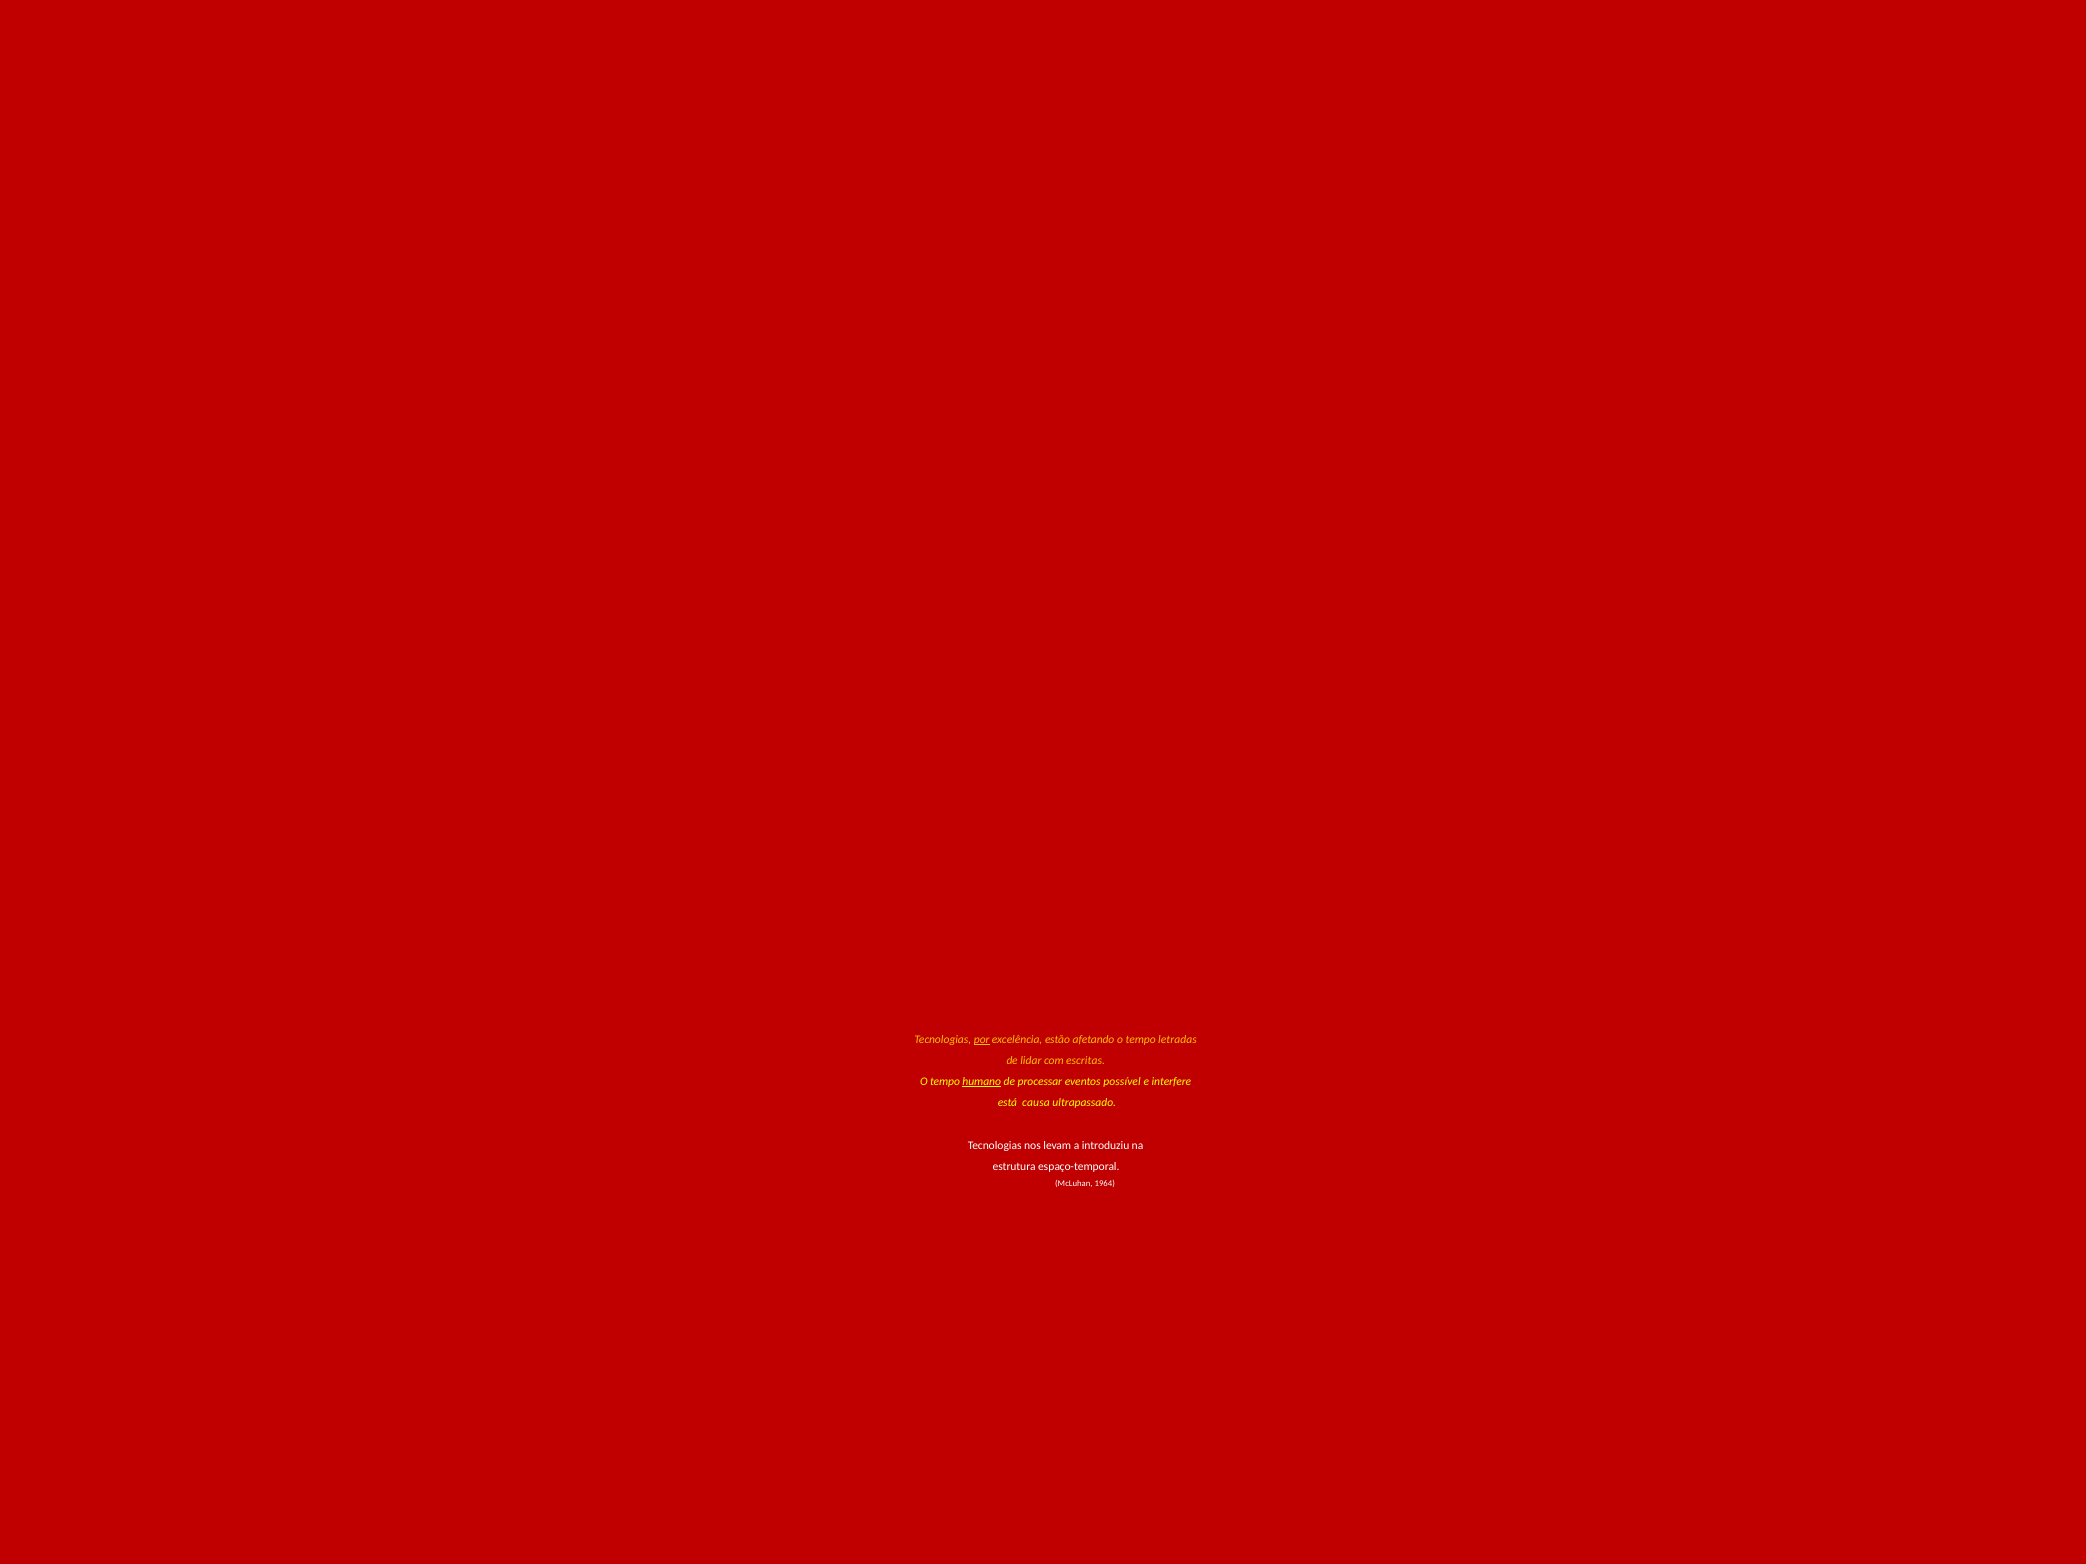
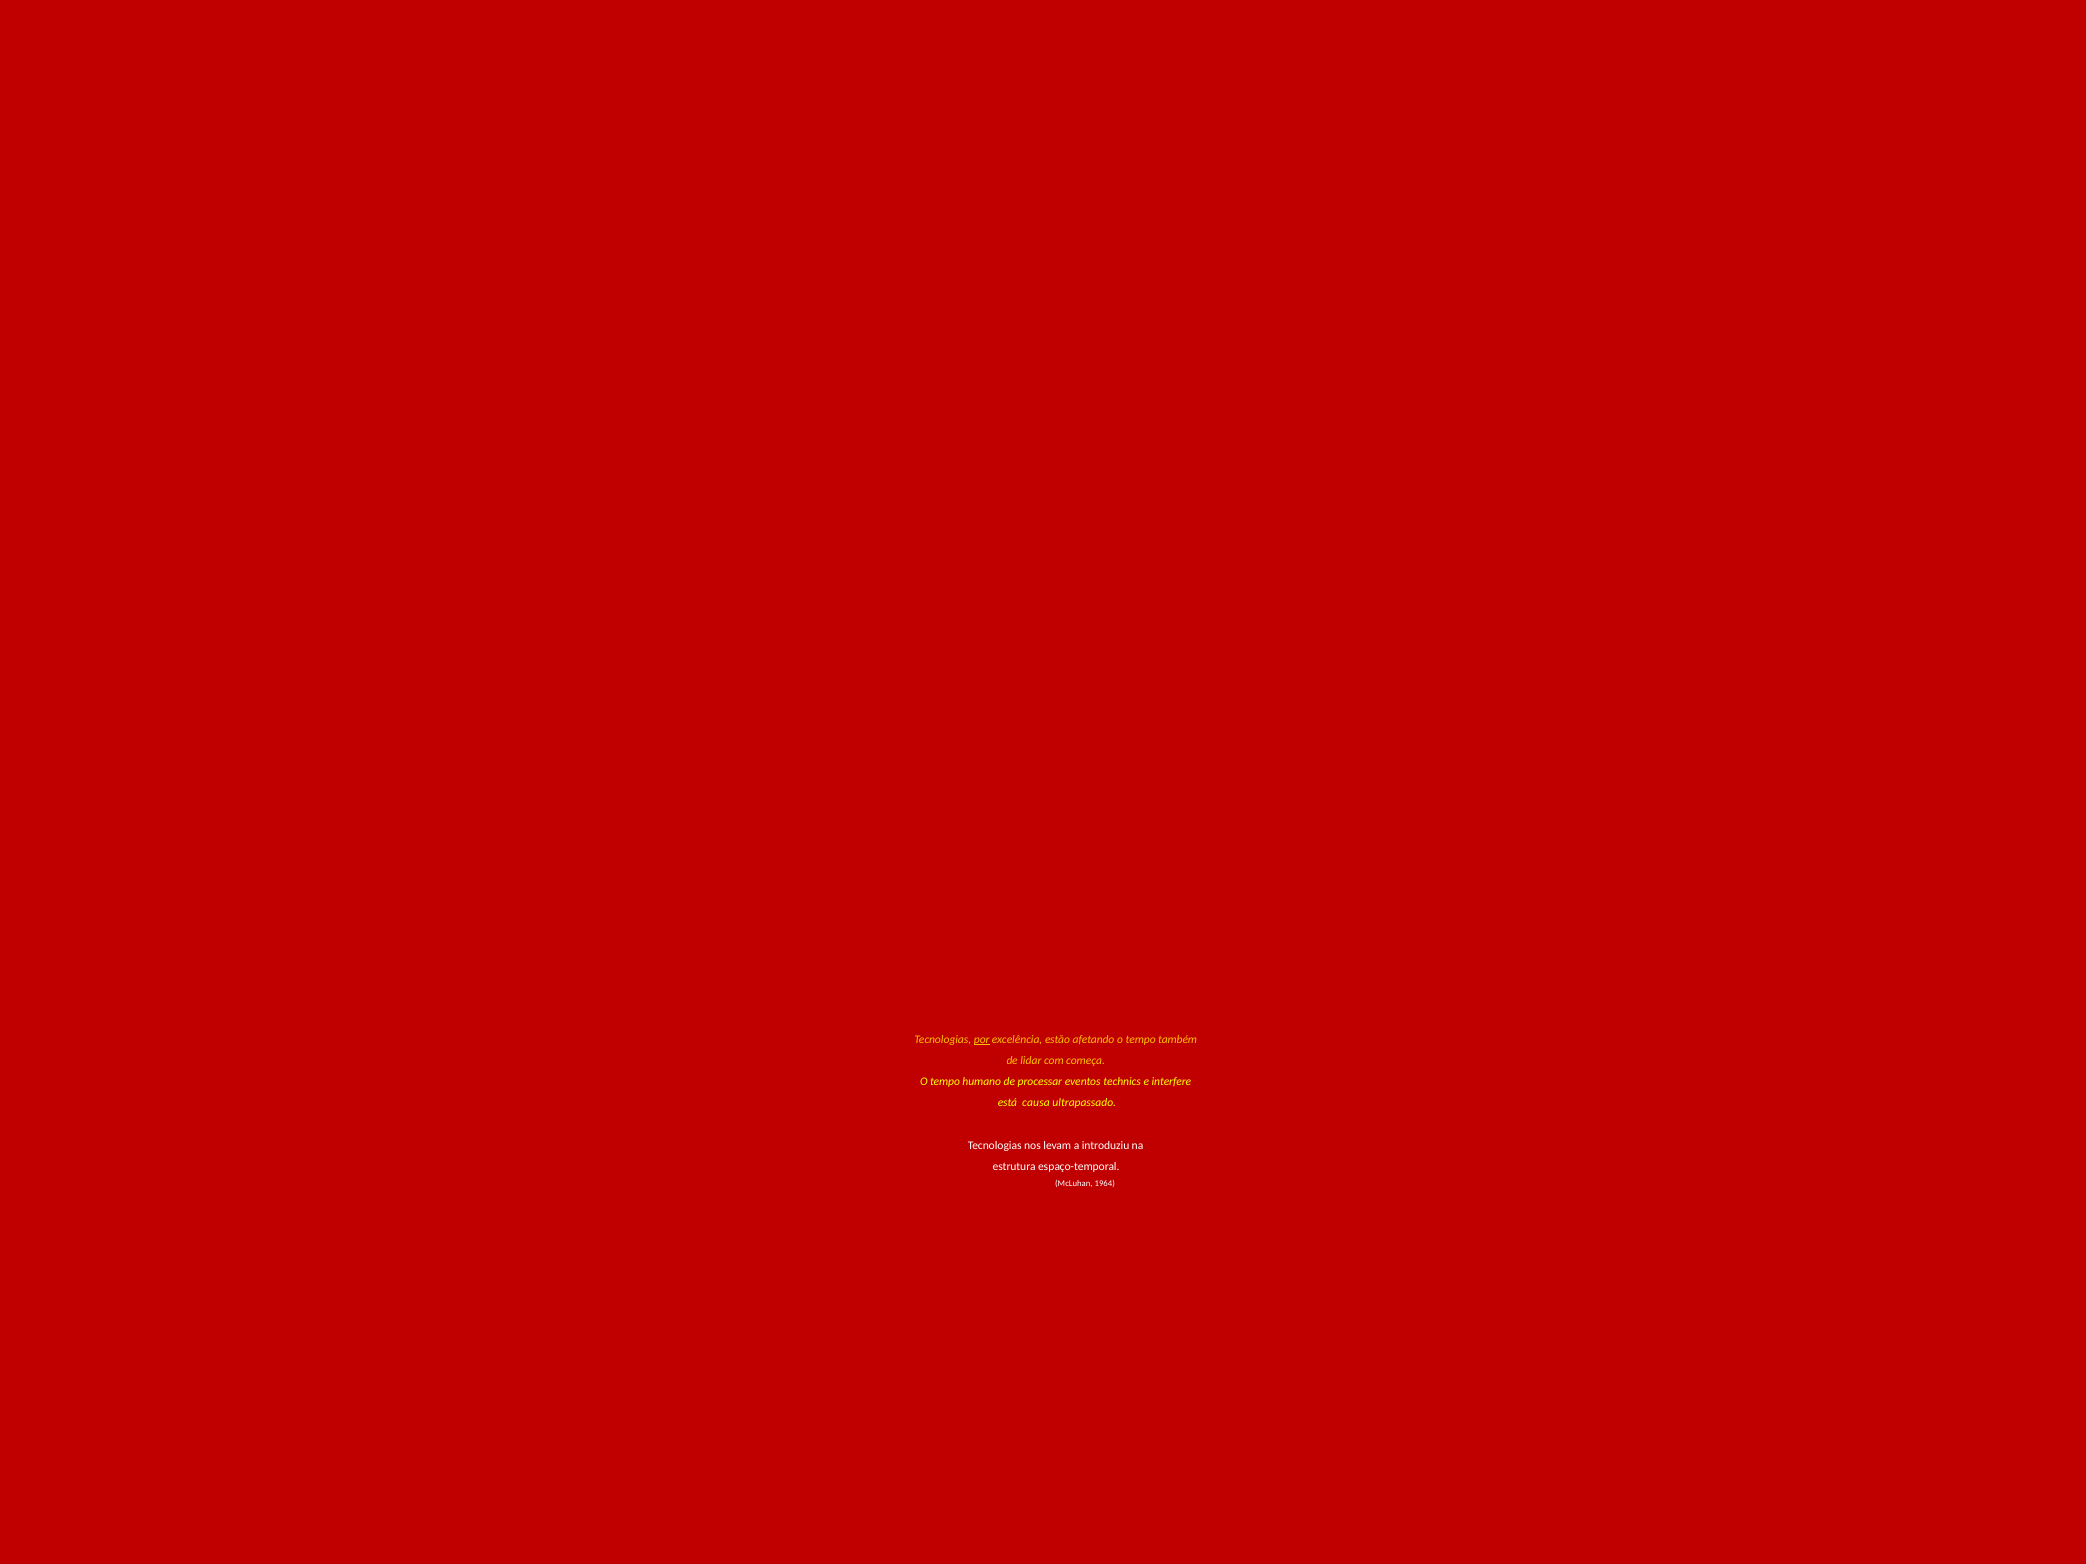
letradas: letradas -> também
escritas: escritas -> começa
humano underline: present -> none
possível: possível -> technics
